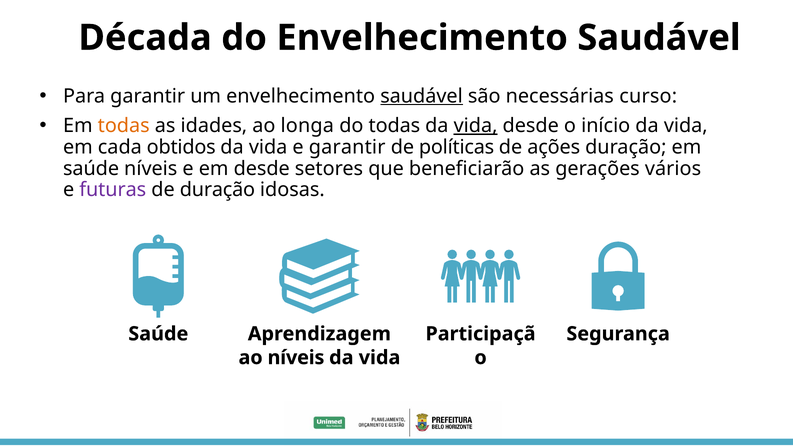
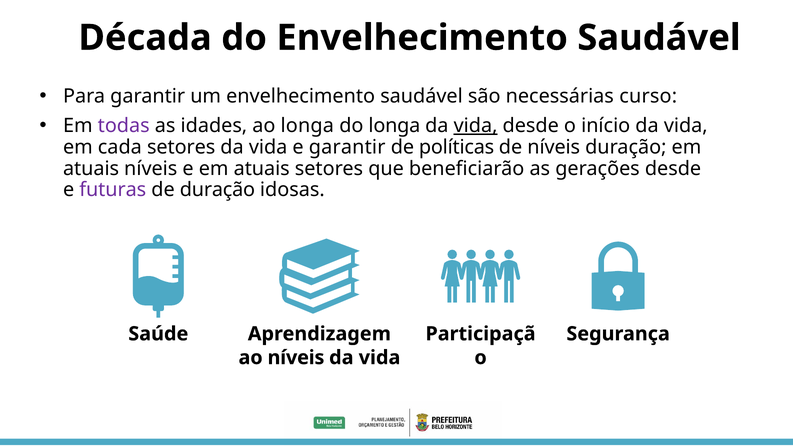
saudável at (422, 96) underline: present -> none
todas at (124, 126) colour: orange -> purple
do todas: todas -> longa
cada obtidos: obtidos -> setores
de ações: ações -> níveis
saúde at (91, 169): saúde -> atuais
e em desde: desde -> atuais
gerações vários: vários -> desde
